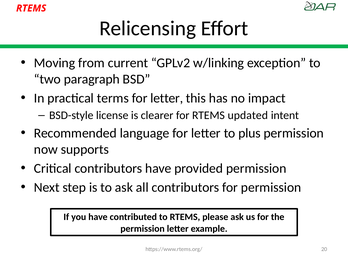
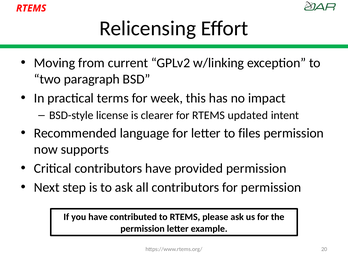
terms for letter: letter -> week
plus: plus -> files
